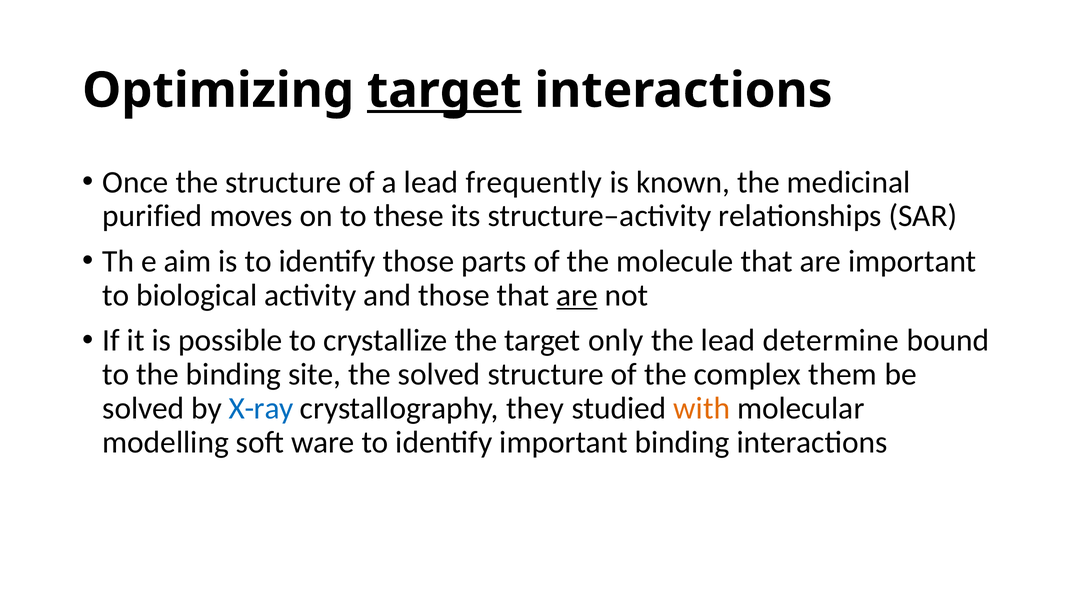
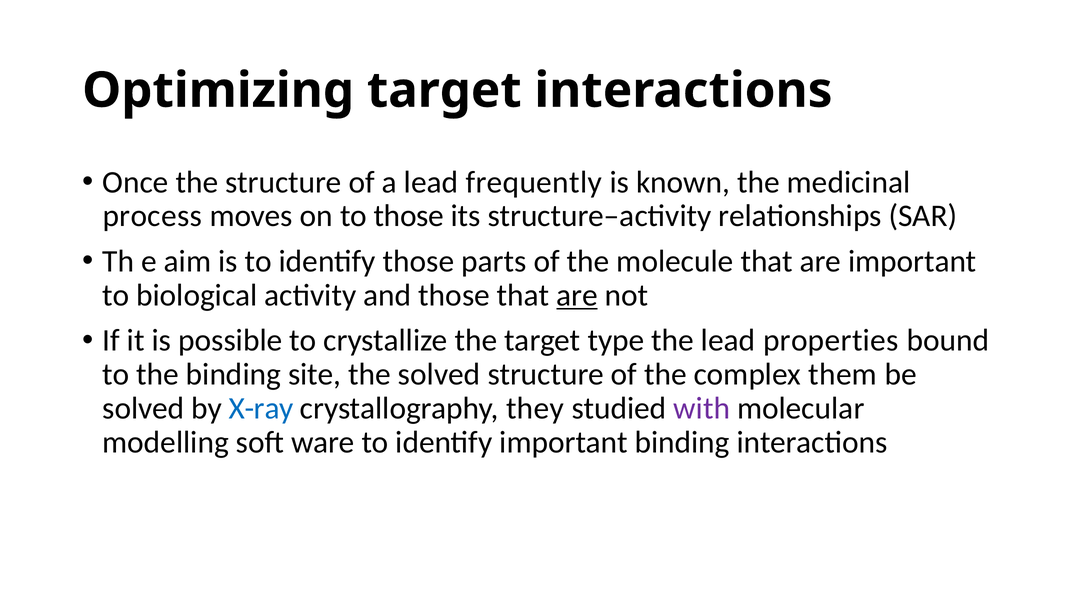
target at (444, 91) underline: present -> none
purified: purified -> process
to these: these -> those
only: only -> type
determine: determine -> properties
with colour: orange -> purple
